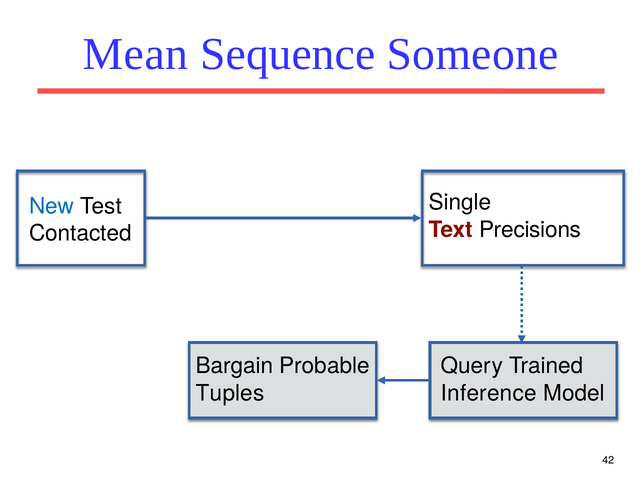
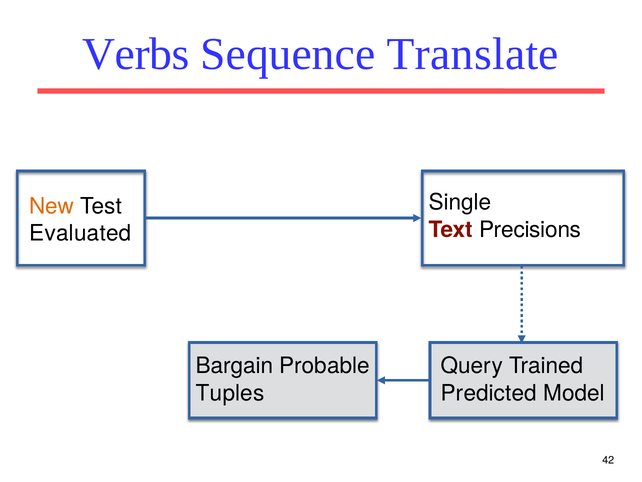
Mean: Mean -> Verbs
Someone: Someone -> Translate
New colour: blue -> orange
Contacted: Contacted -> Evaluated
Inference: Inference -> Predicted
